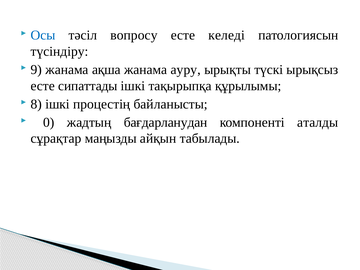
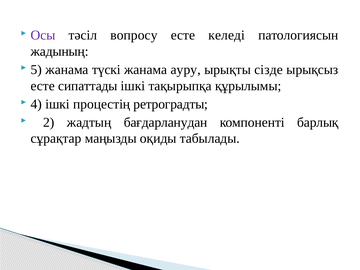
Осы colour: blue -> purple
түсіндіру: түсіндіру -> жадының
9: 9 -> 5
ақша: ақша -> түскі
түскі: түскі -> сізде
8: 8 -> 4
байланысты: байланысты -> ретроградты
0: 0 -> 2
аталды: аталды -> барлық
айқын: айқын -> оқиды
